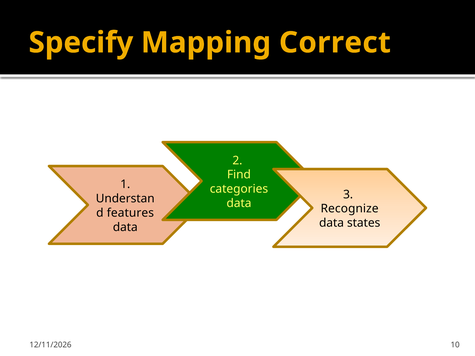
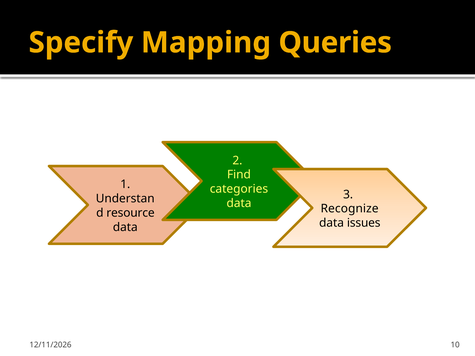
Correct: Correct -> Queries
features: features -> resource
states: states -> issues
